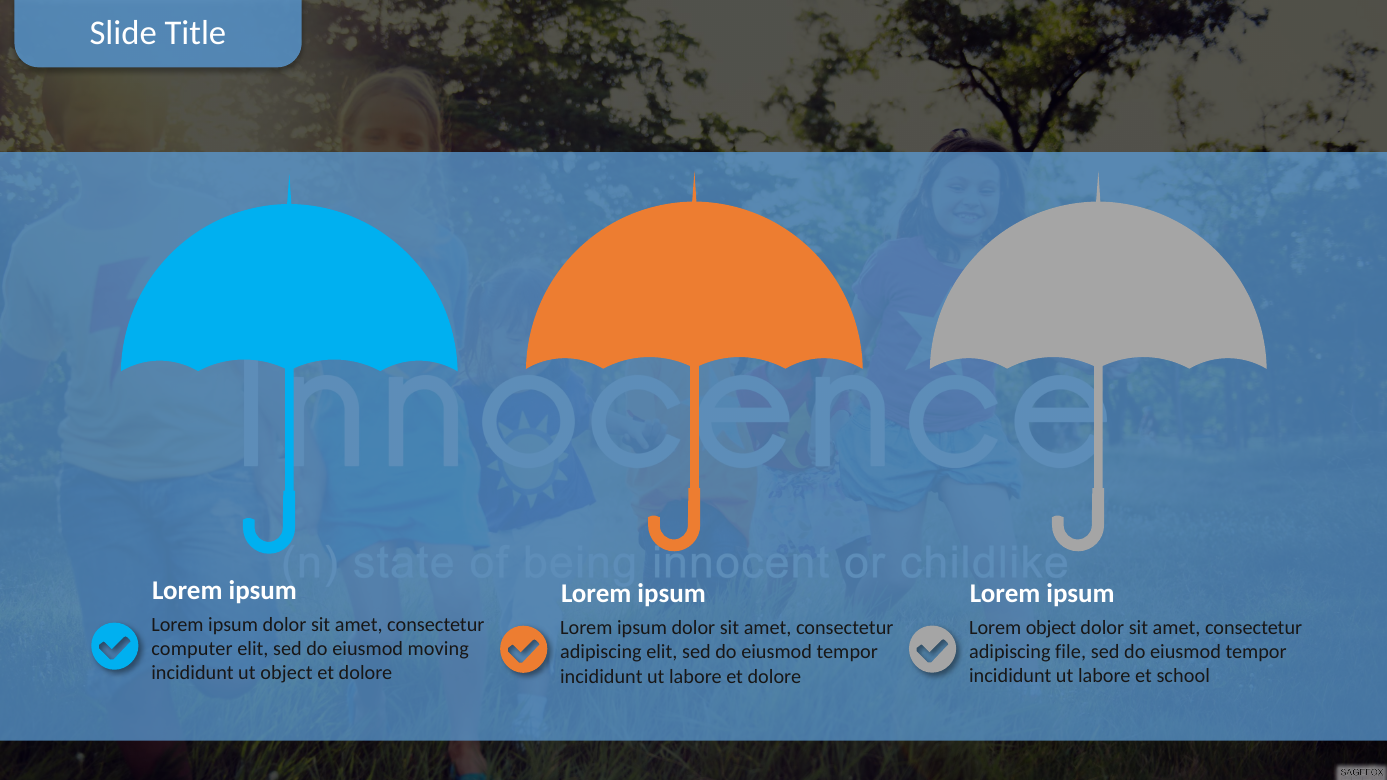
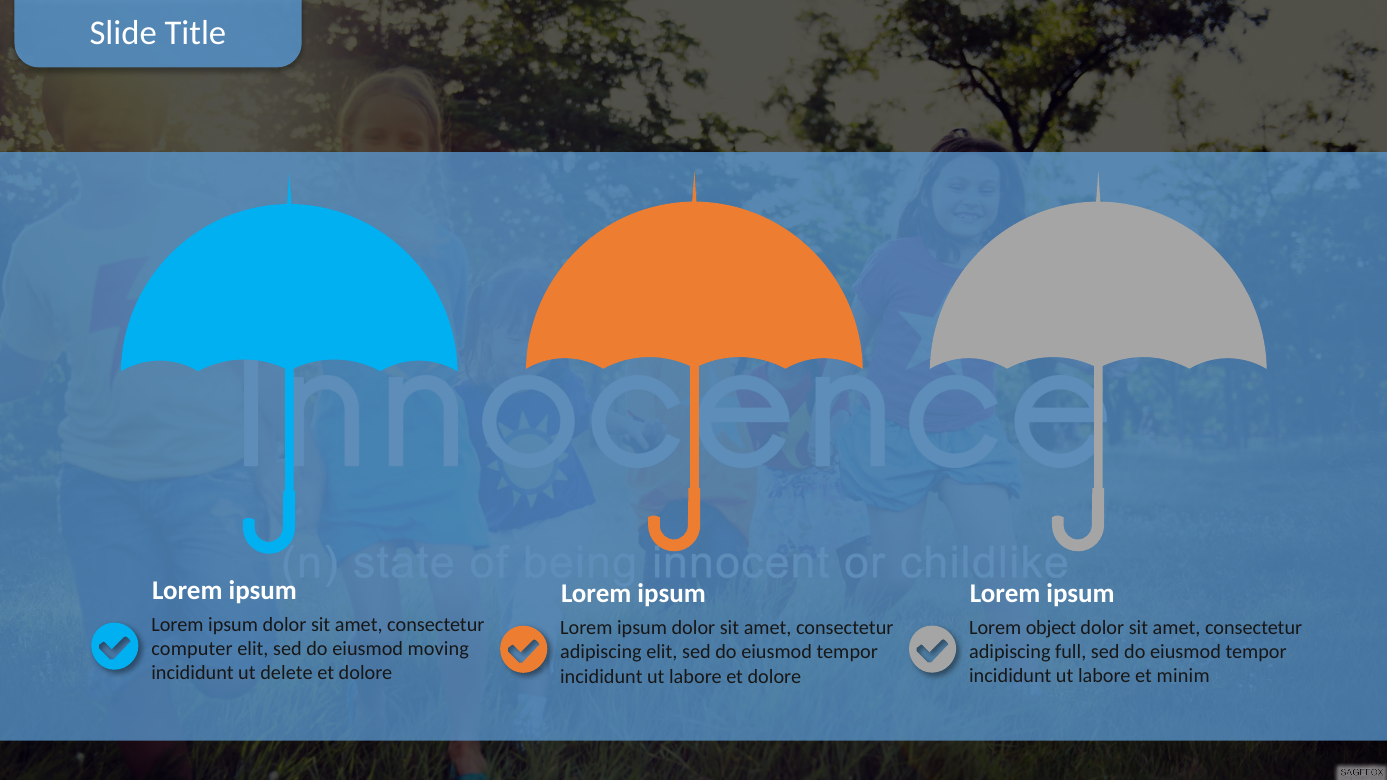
file: file -> full
ut object: object -> delete
school: school -> minim
